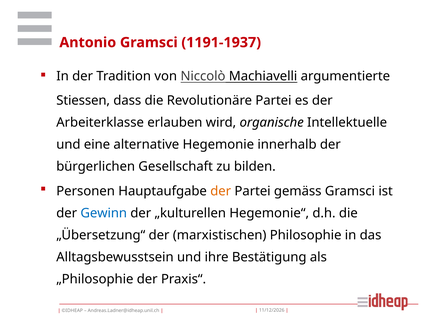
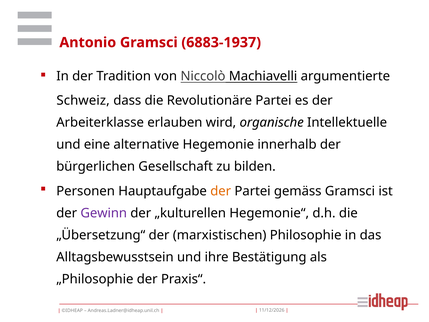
1191-1937: 1191-1937 -> 6883-1937
Stiessen: Stiessen -> Schweiz
Gewinn colour: blue -> purple
